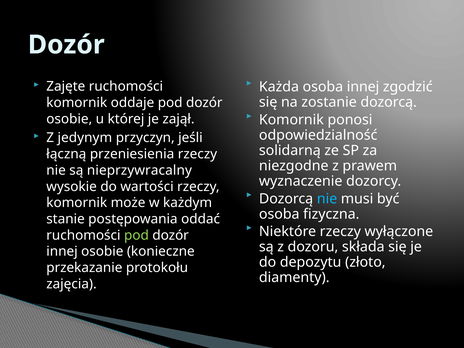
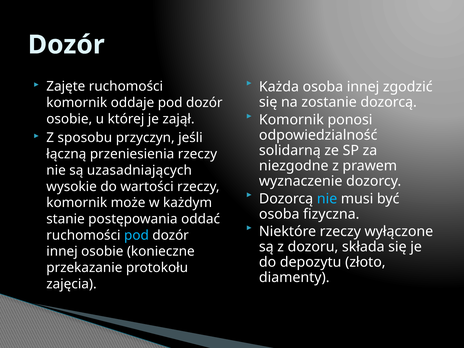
jedynym: jedynym -> sposobu
nieprzywracalny: nieprzywracalny -> uzasadniających
pod at (136, 235) colour: light green -> light blue
